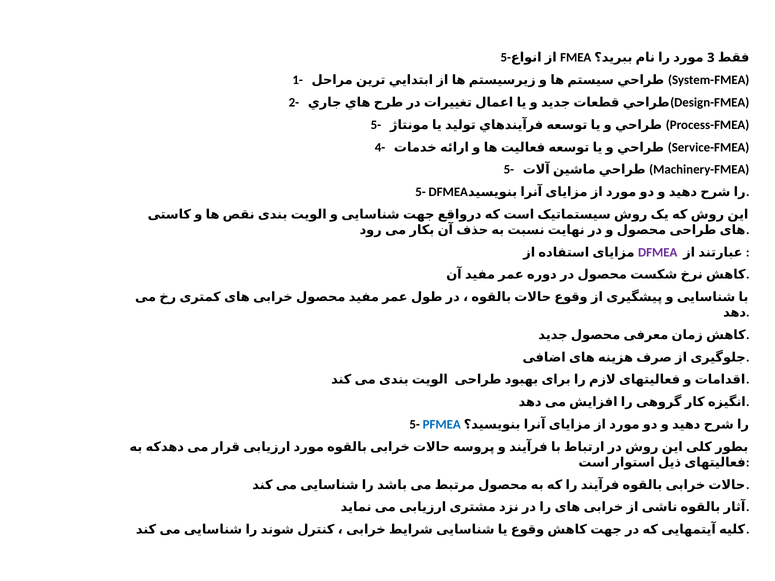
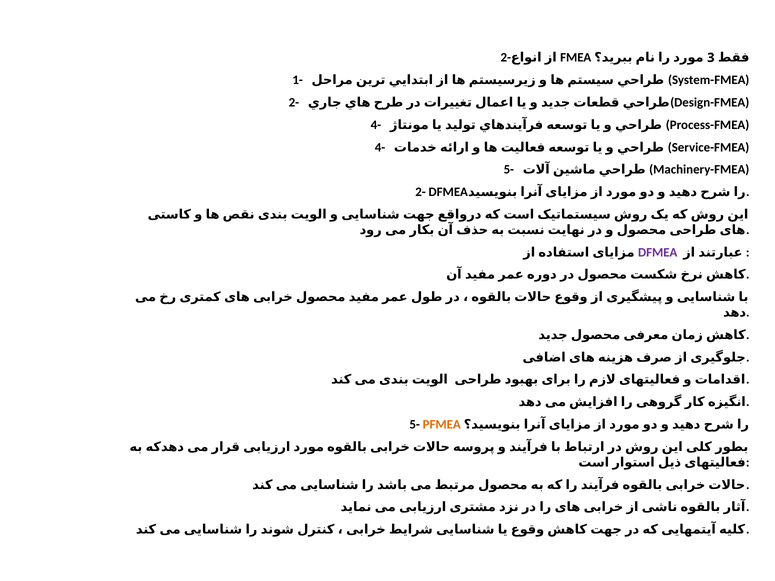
5- at (506, 58): 5- -> 2-
5- at (376, 125): 5- -> 4-
5- at (421, 192): 5- -> 2-
PFMEA colour: blue -> orange
